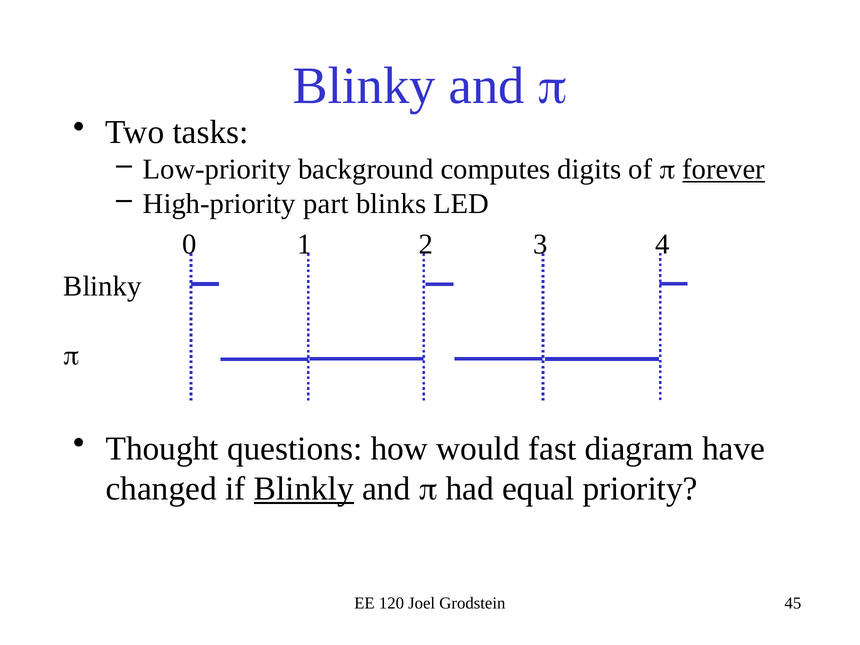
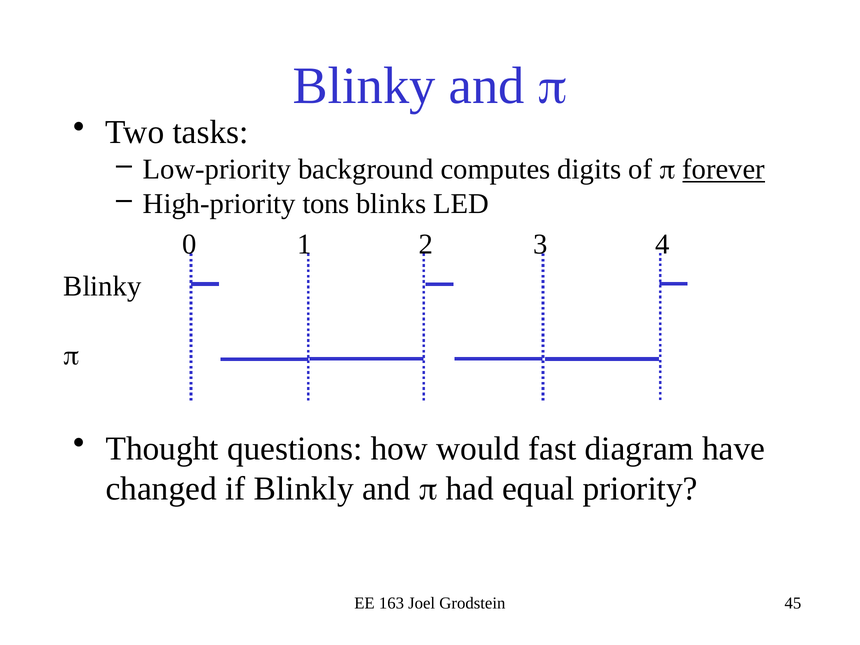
part: part -> tons
Blinkly underline: present -> none
120: 120 -> 163
